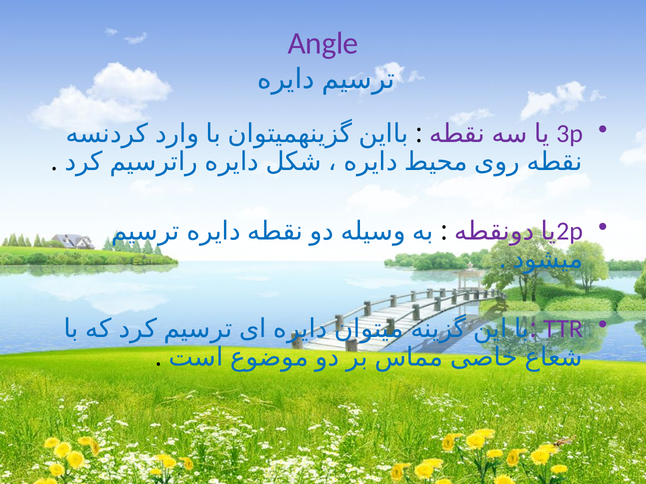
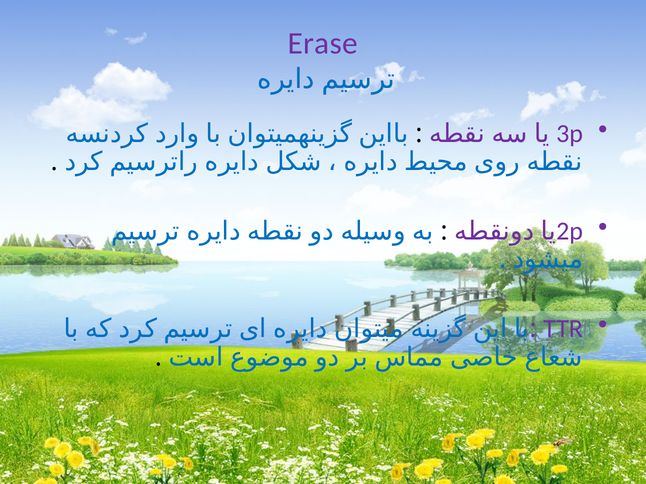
Angle: Angle -> Erase
